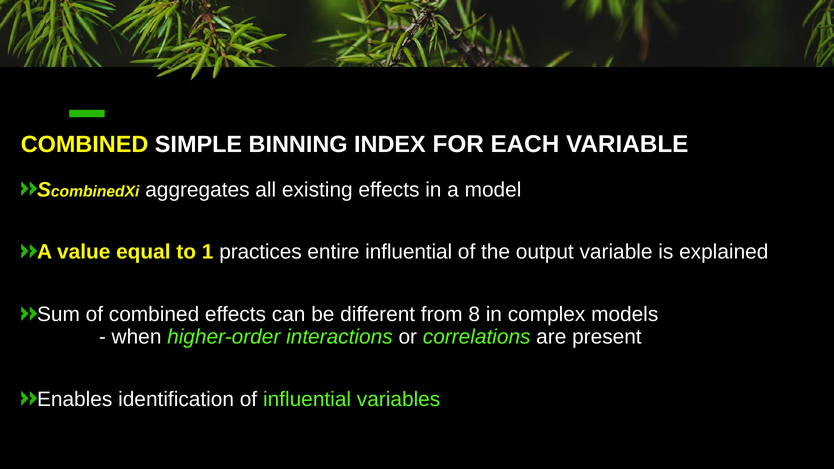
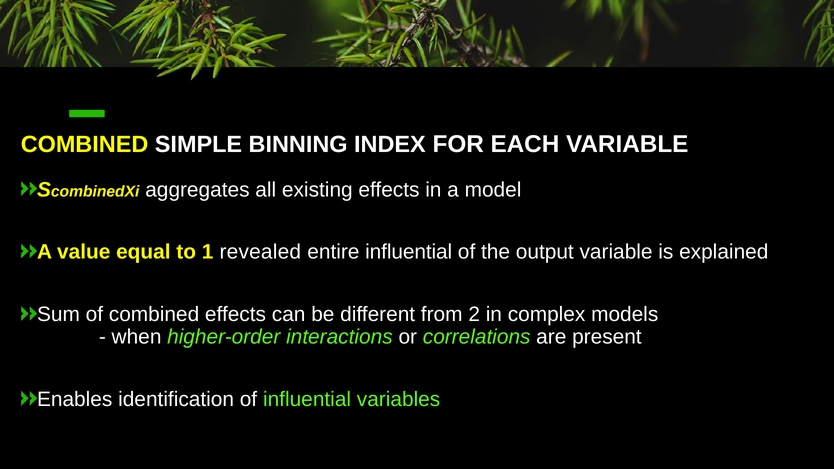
practices: practices -> revealed
8: 8 -> 2
